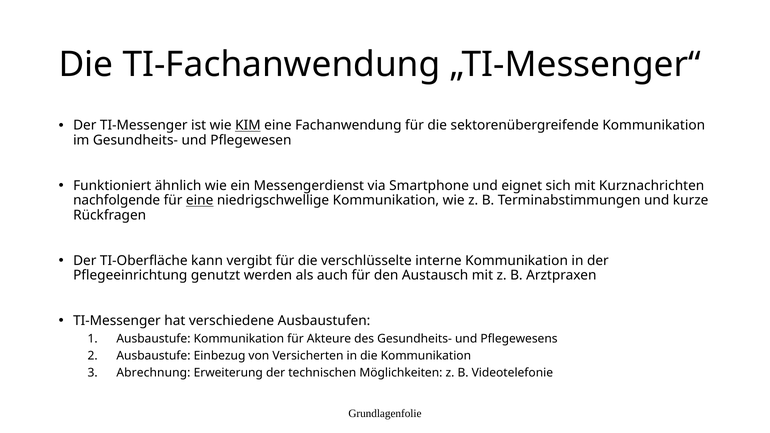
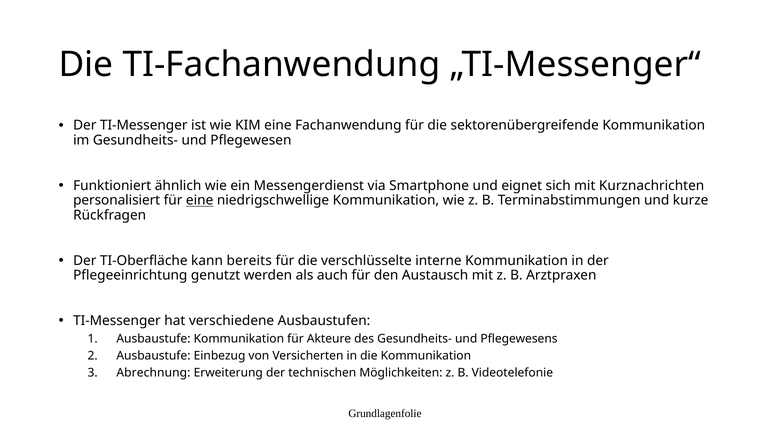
KIM underline: present -> none
nachfolgende: nachfolgende -> personalisiert
vergibt: vergibt -> bereits
